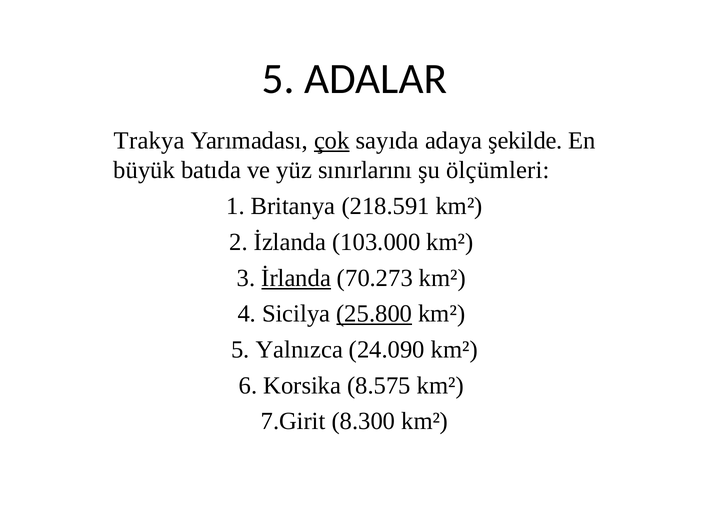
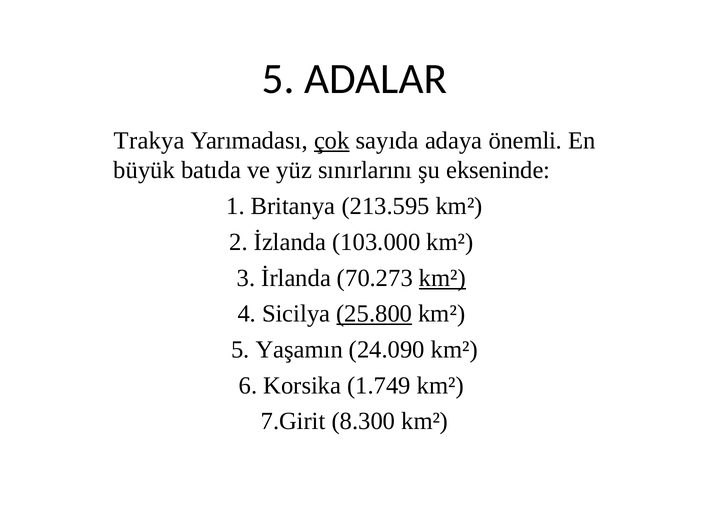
şekilde: şekilde -> önemli
ölçümleri: ölçümleri -> ekseninde
218.591: 218.591 -> 213.595
İrlanda underline: present -> none
km² at (442, 278) underline: none -> present
Yalnızca: Yalnızca -> Yaşamın
8.575: 8.575 -> 1.749
